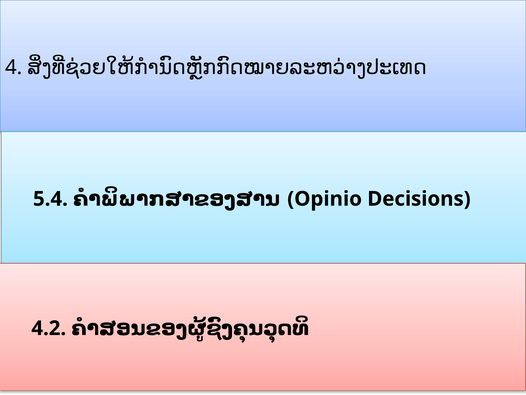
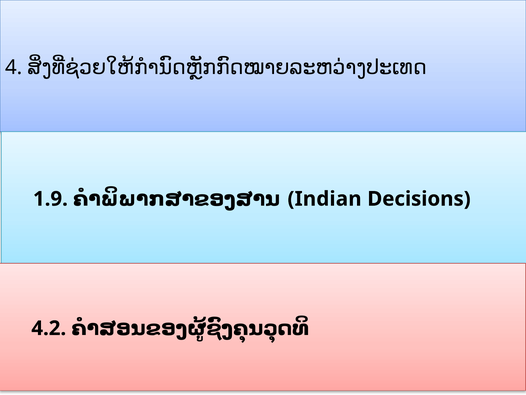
5.4: 5.4 -> 1.9
Opinio: Opinio -> Indian
